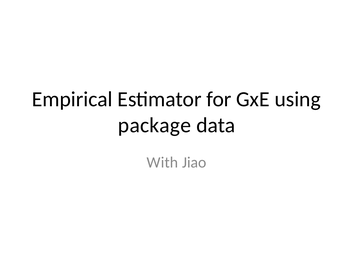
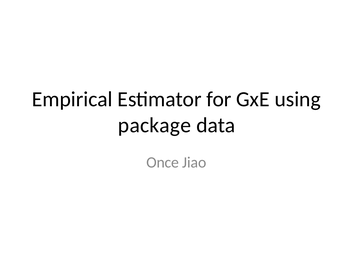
With: With -> Once
